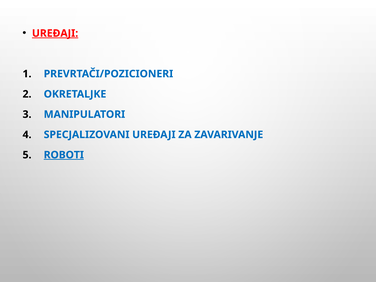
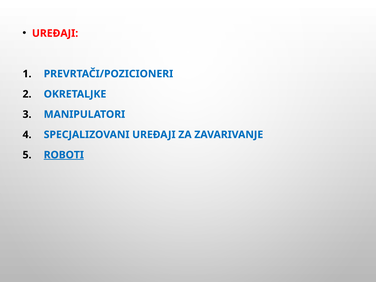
UREĐAJI at (55, 33) underline: present -> none
